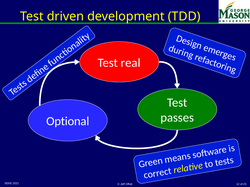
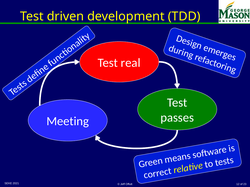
Optional: Optional -> Meeting
